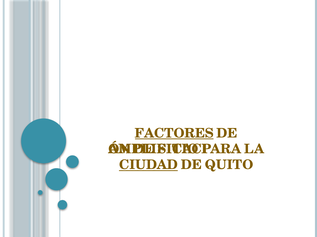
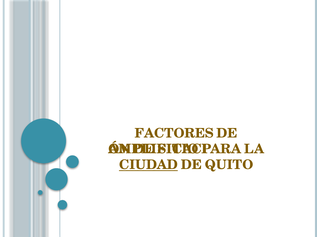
FACTORES underline: present -> none
